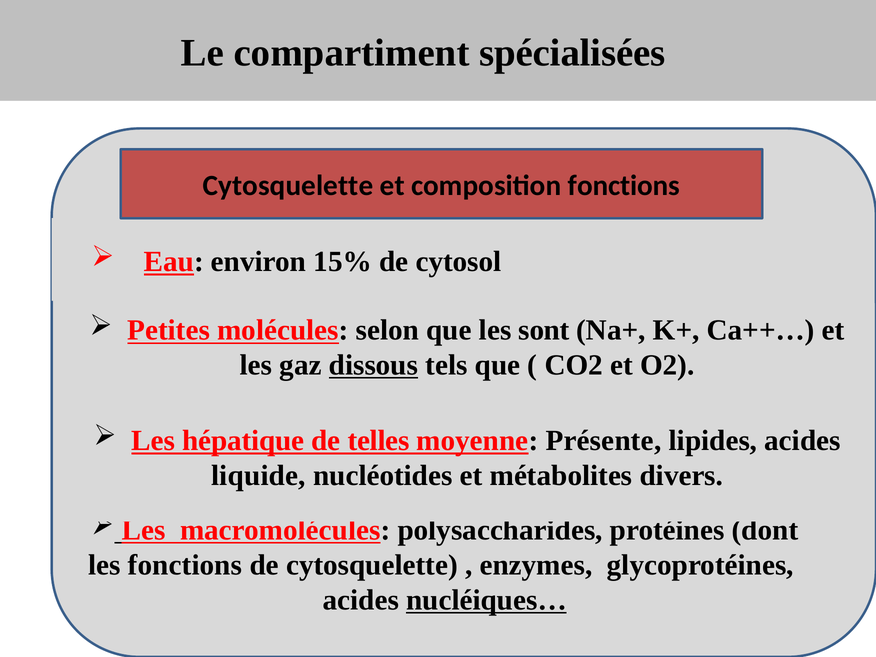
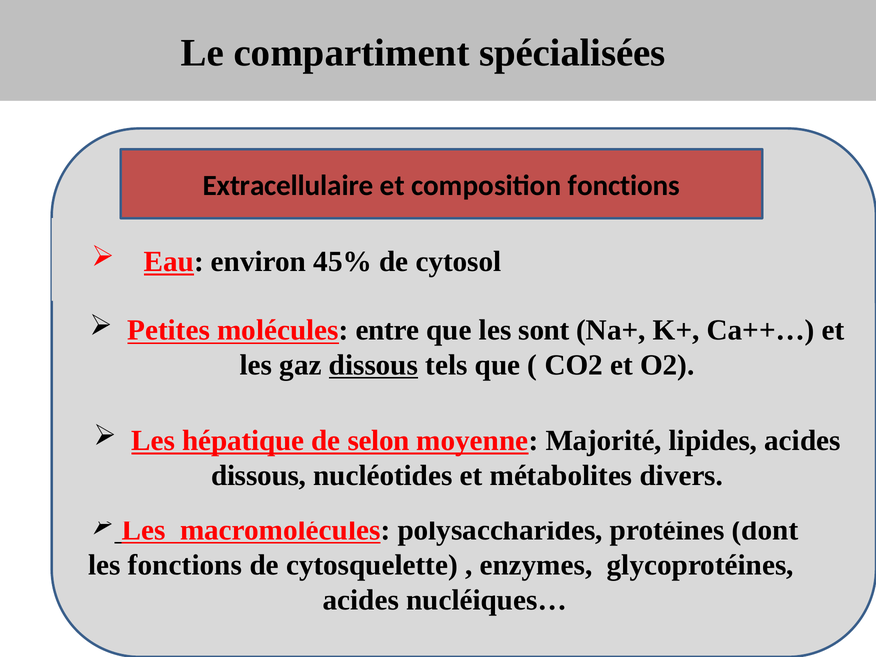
Cytosquelette at (288, 186): Cytosquelette -> Extracellulaire
15%: 15% -> 45%
selon: selon -> entre
telles: telles -> selon
Présente: Présente -> Majorité
liquide at (258, 476): liquide -> dissous
nucléiques… underline: present -> none
